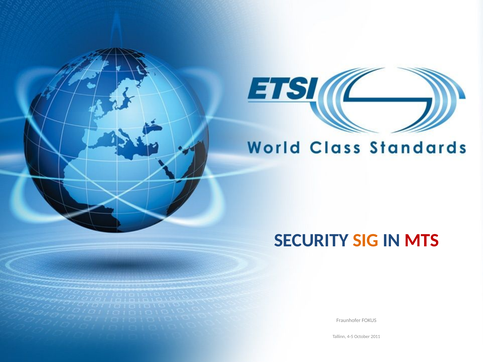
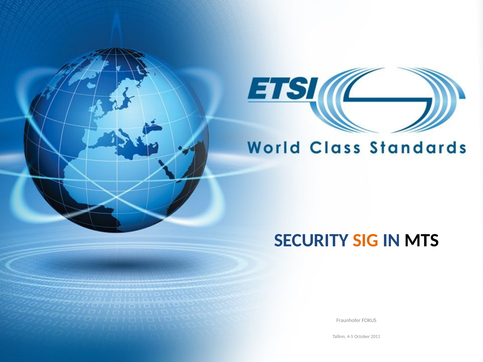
MTS colour: red -> black
